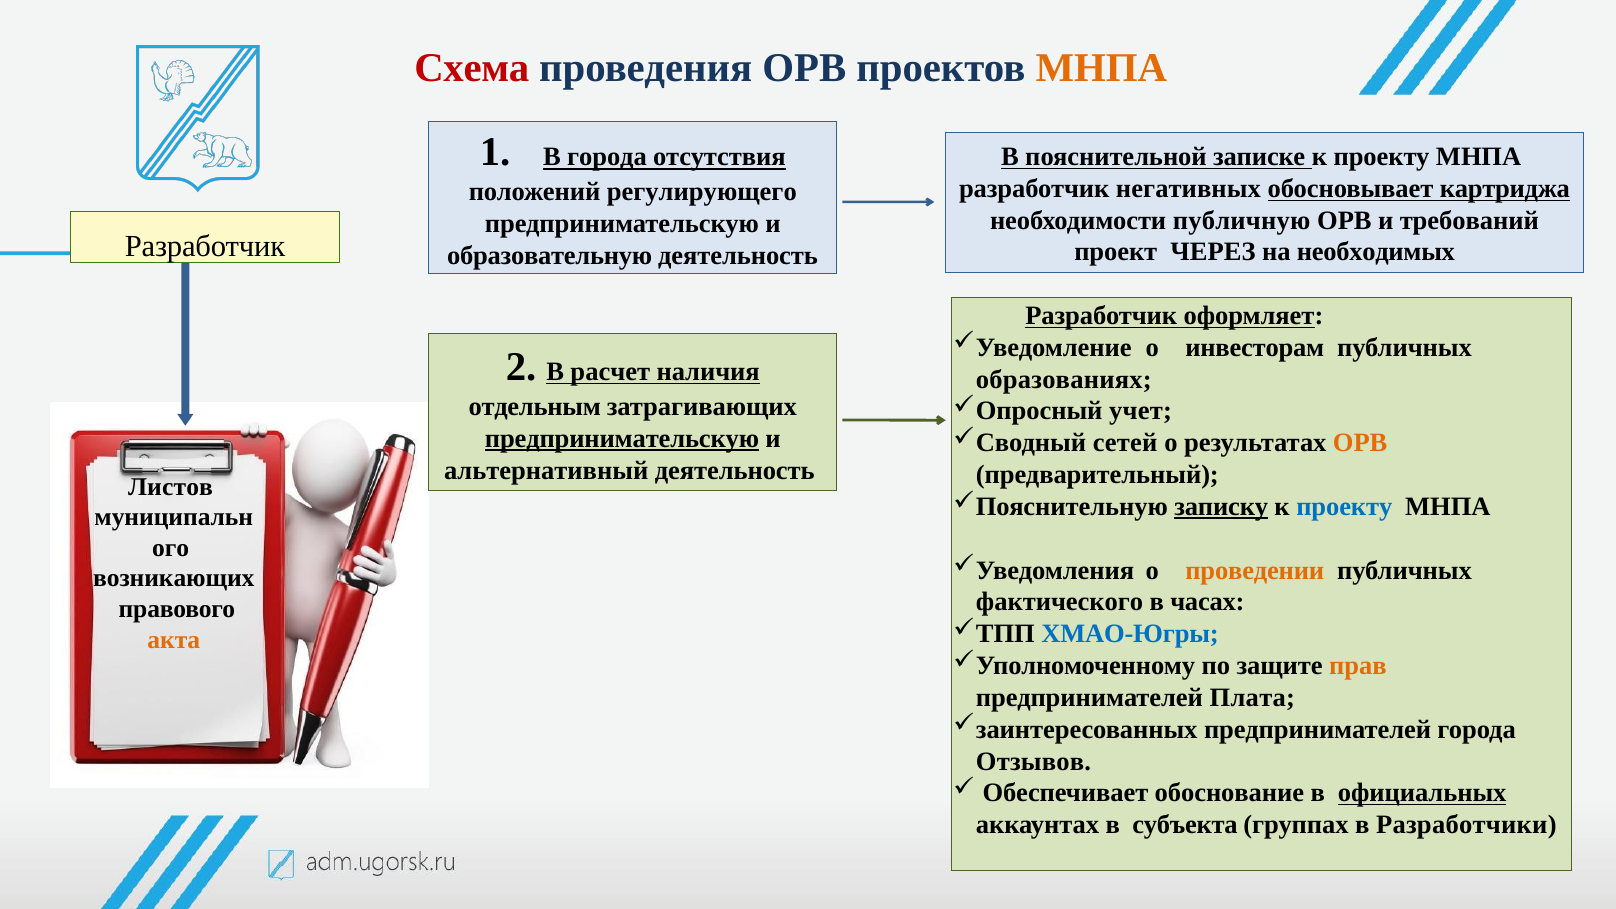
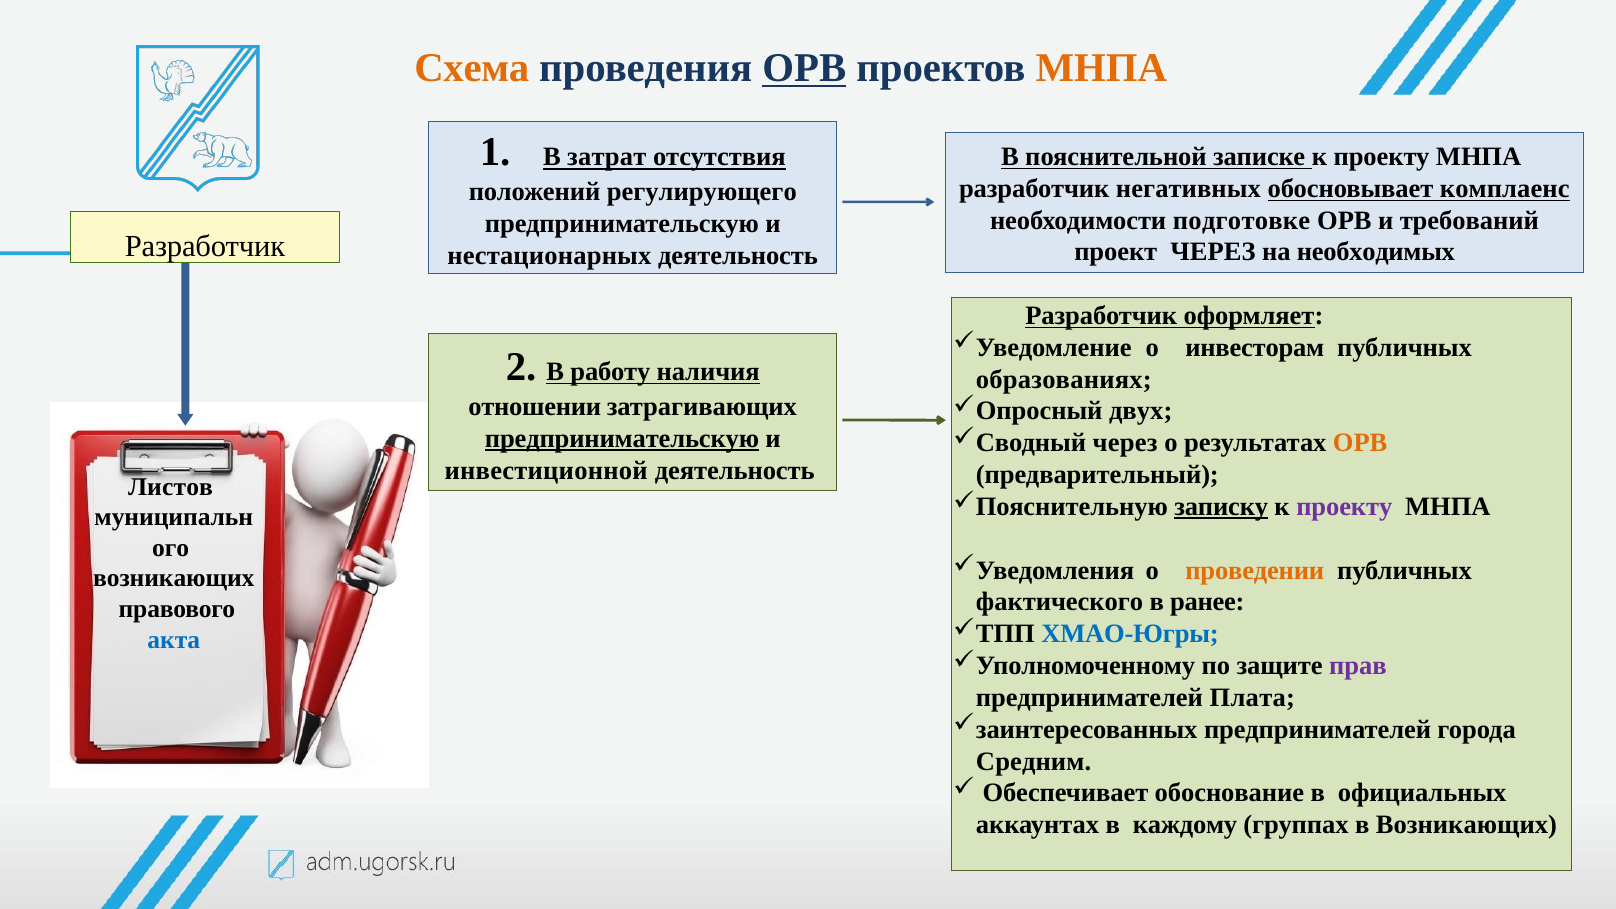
Схема colour: red -> orange
ОРВ at (804, 68) underline: none -> present
В города: города -> затрат
картриджа: картриджа -> комплаенс
публичную: публичную -> подготовке
образовательную: образовательную -> нестационарных
расчет: расчет -> работу
отдельным: отдельным -> отношении
учет: учет -> двух
сетей at (1125, 443): сетей -> через
альтернативный: альтернативный -> инвестиционной
проекту at (1344, 507) colour: blue -> purple
часах: часах -> ранее
акта colour: orange -> blue
прав colour: orange -> purple
Отзывов: Отзывов -> Средним
официальных underline: present -> none
субъекта: субъекта -> каждому
в Разработчики: Разработчики -> Возникающих
